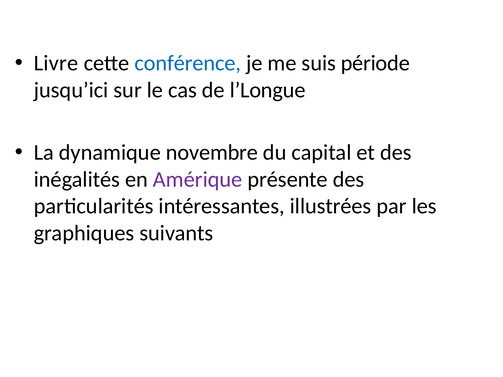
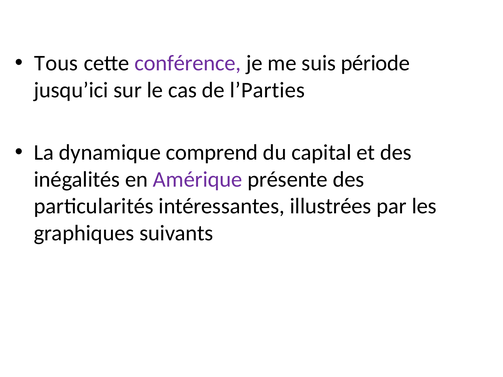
Livre: Livre -> Tous
conférence colour: blue -> purple
l’Longue: l’Longue -> l’Parties
novembre: novembre -> comprend
